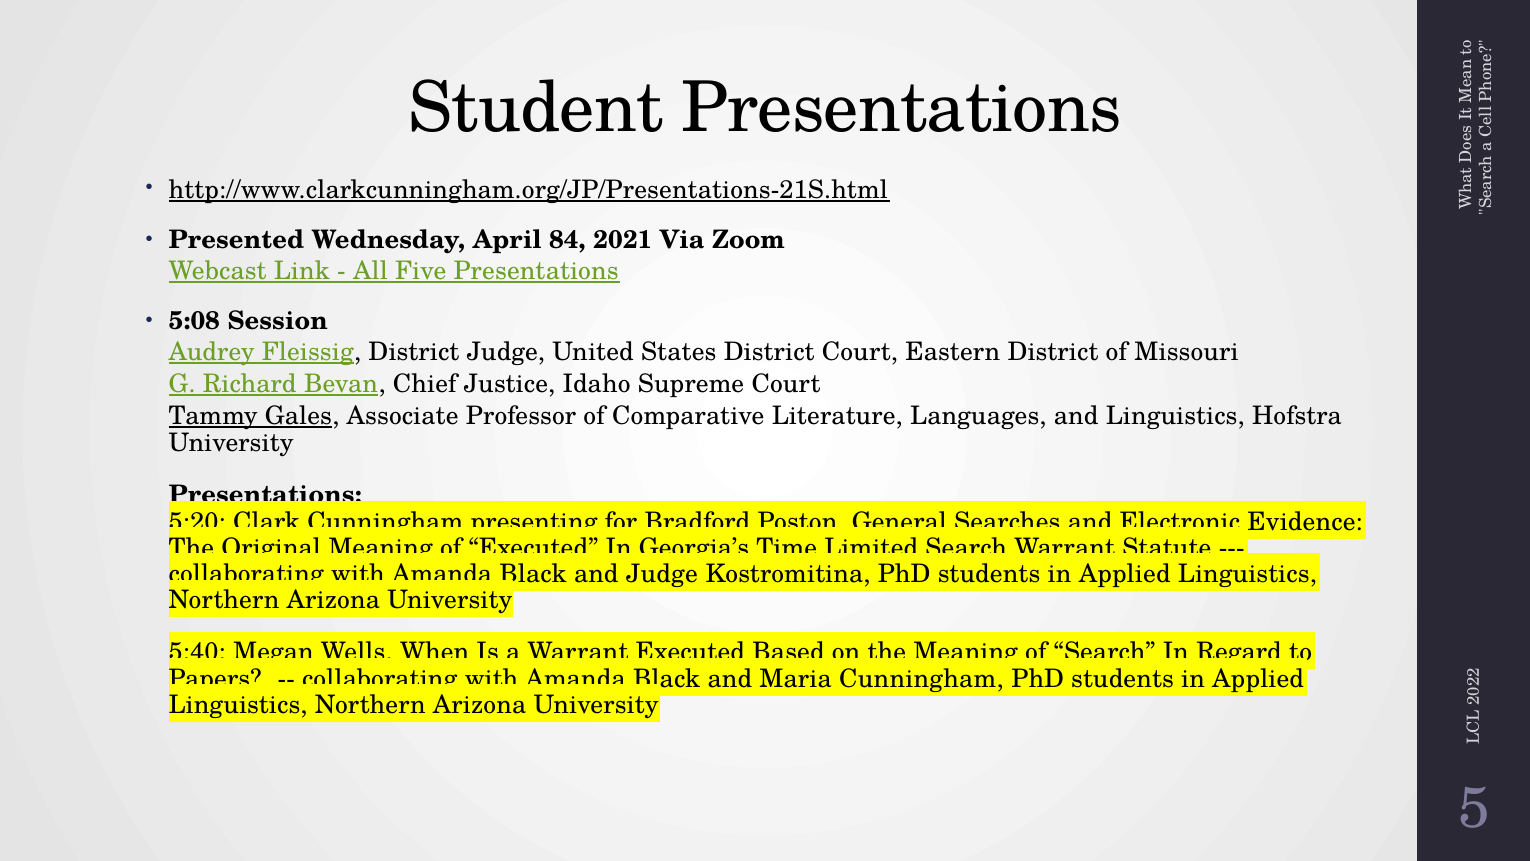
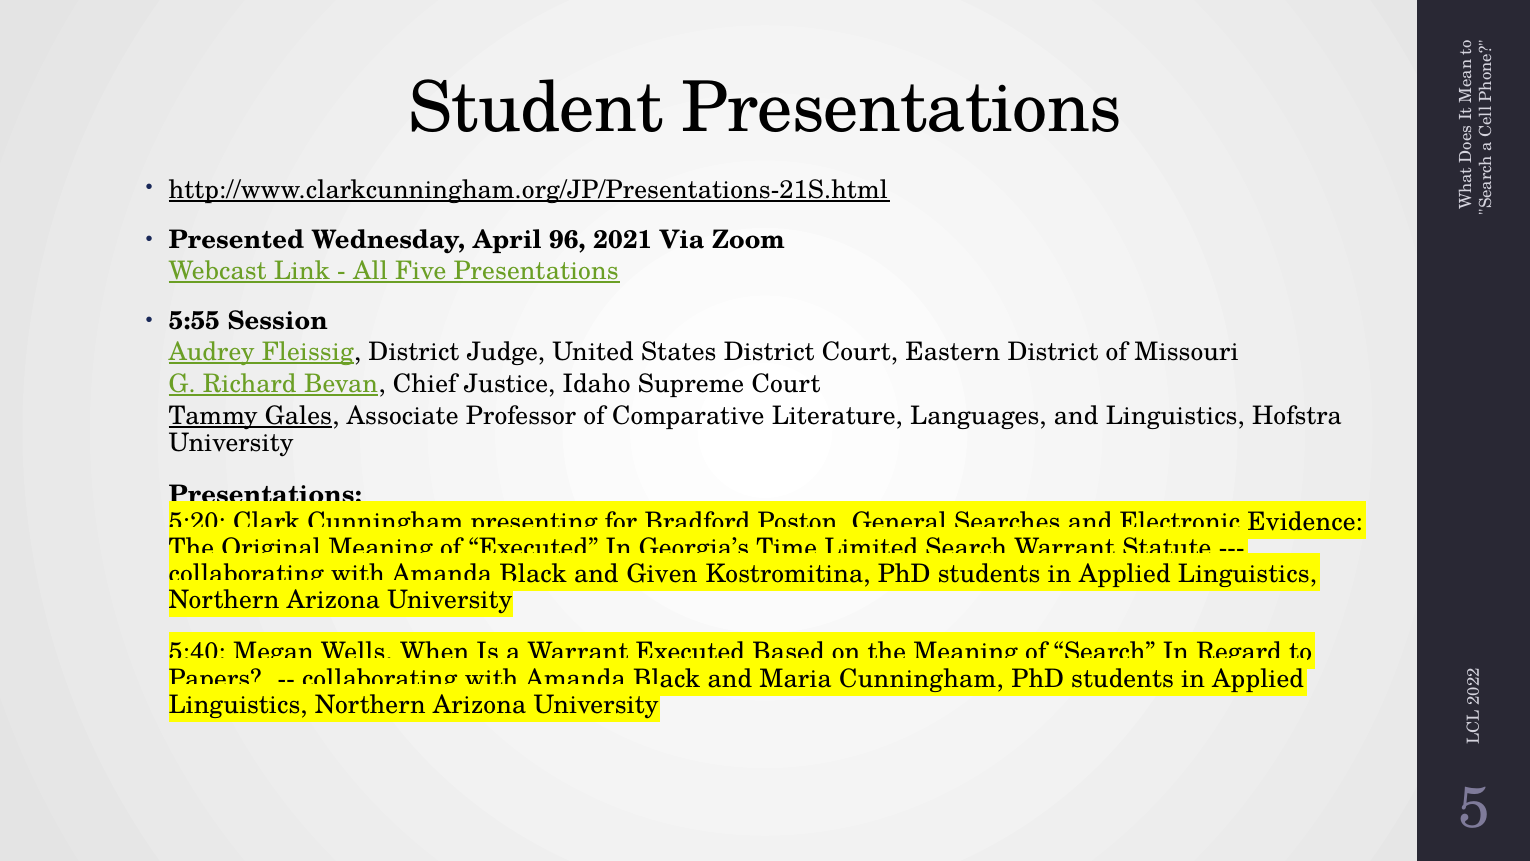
84: 84 -> 96
5:08: 5:08 -> 5:55
and Judge: Judge -> Given
